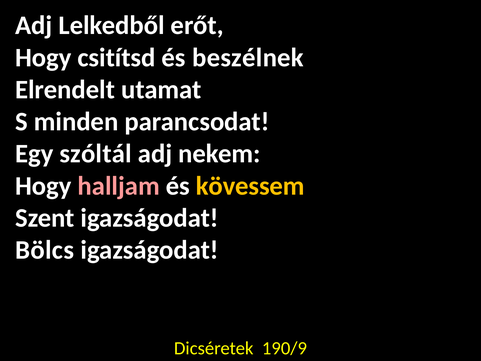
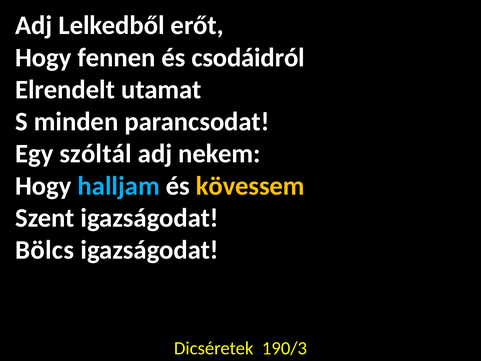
csitítsd: csitítsd -> fennen
beszélnek: beszélnek -> csodáidról
halljam colour: pink -> light blue
190/9: 190/9 -> 190/3
